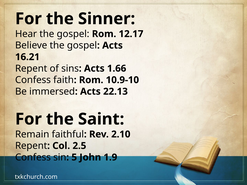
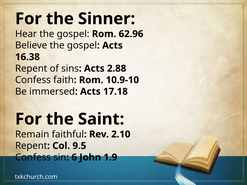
12.17: 12.17 -> 62.96
16.21: 16.21 -> 16.38
1.66: 1.66 -> 2.88
22.13: 22.13 -> 17.18
2.5: 2.5 -> 9.5
5: 5 -> 6
